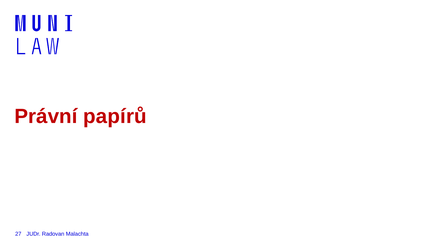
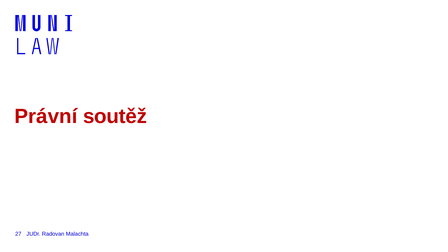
papírů: papírů -> soutěž
